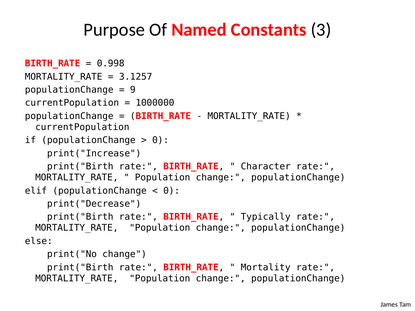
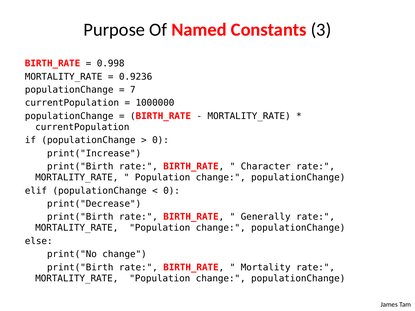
3.1257: 3.1257 -> 0.9236
9: 9 -> 7
Typically: Typically -> Generally
